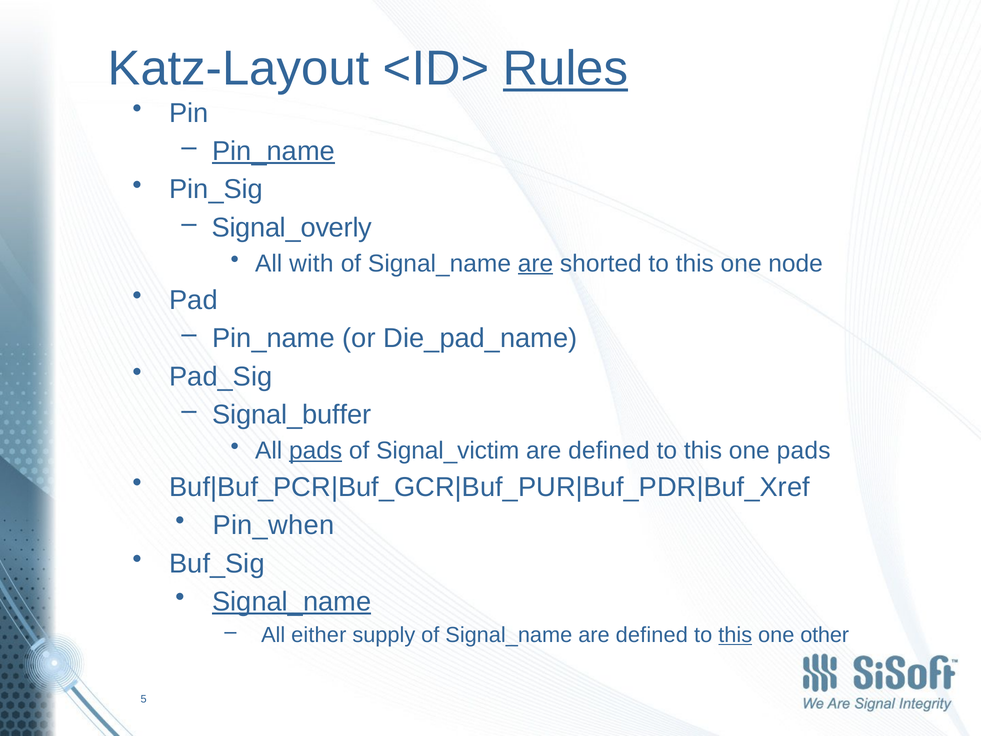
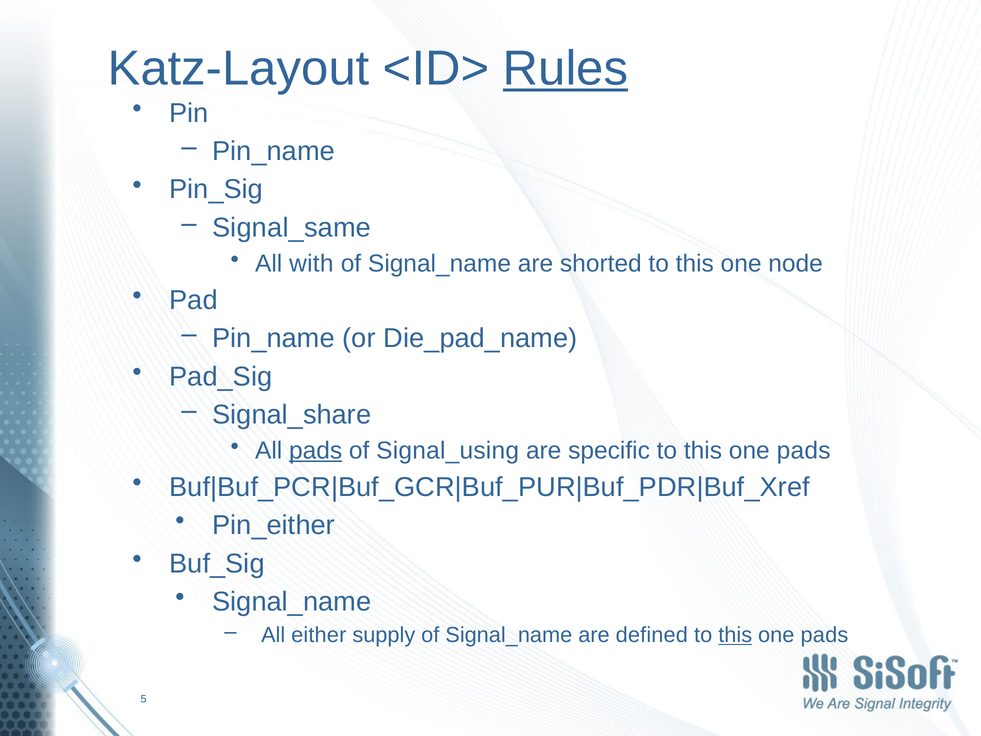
Pin_name at (274, 151) underline: present -> none
Signal_overly: Signal_overly -> Signal_same
are at (535, 263) underline: present -> none
Signal_buffer: Signal_buffer -> Signal_share
Signal_victim: Signal_victim -> Signal_using
defined at (609, 450): defined -> specific
Pin_when: Pin_when -> Pin_either
Signal_name at (292, 601) underline: present -> none
other at (825, 635): other -> pads
